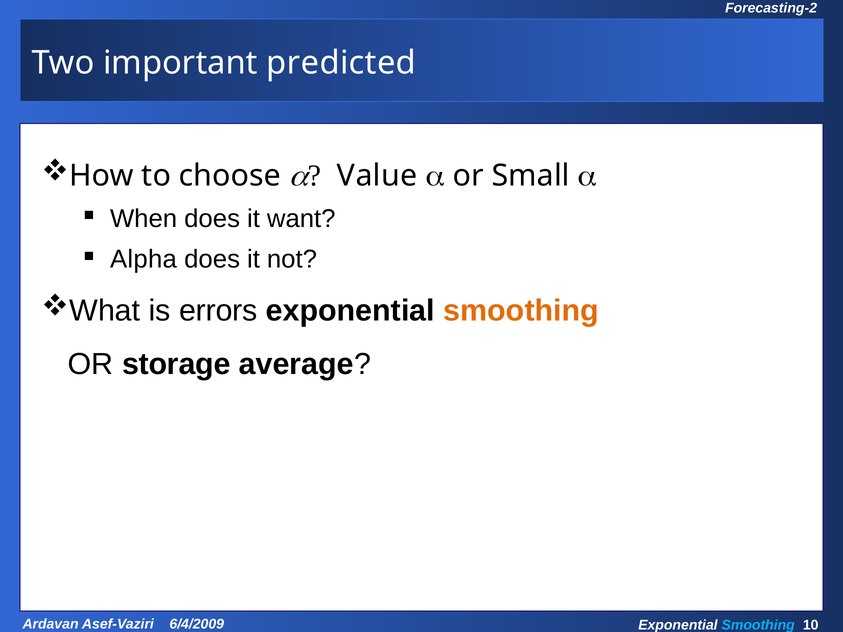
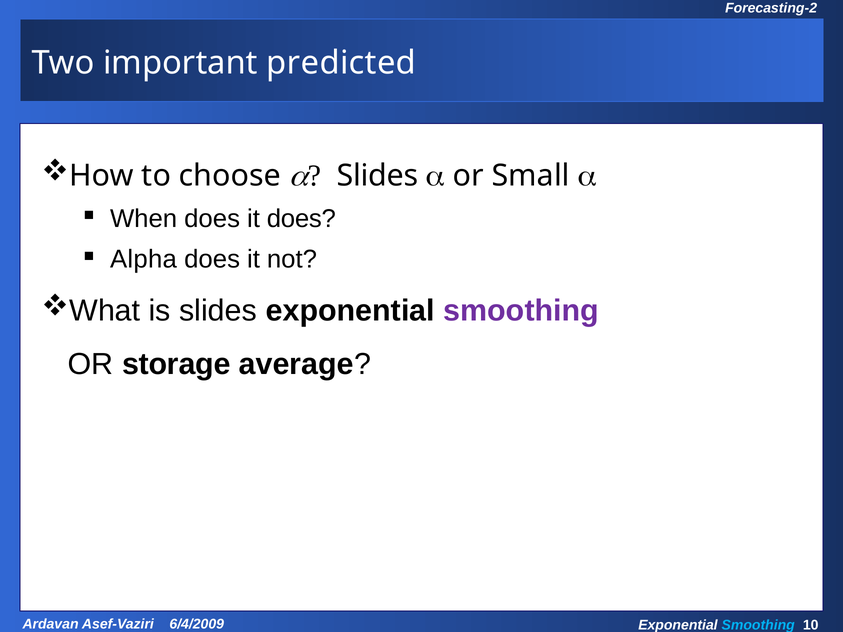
Value at (377, 176): Value -> Slides
it want: want -> does
is errors: errors -> slides
smoothing at (521, 311) colour: orange -> purple
